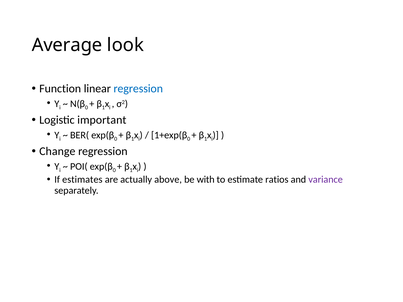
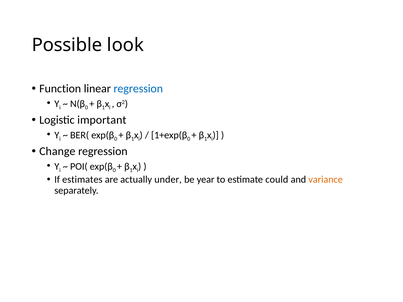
Average: Average -> Possible
above: above -> under
with: with -> year
ratios: ratios -> could
variance colour: purple -> orange
